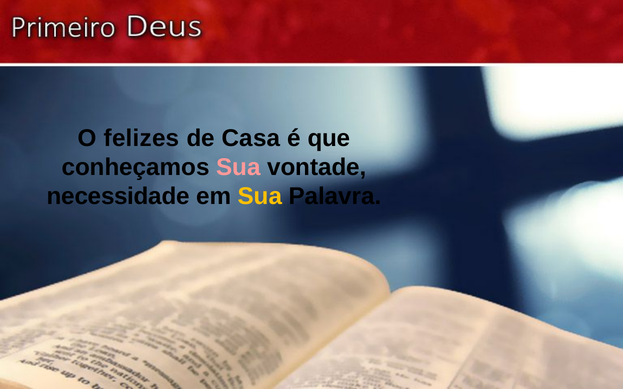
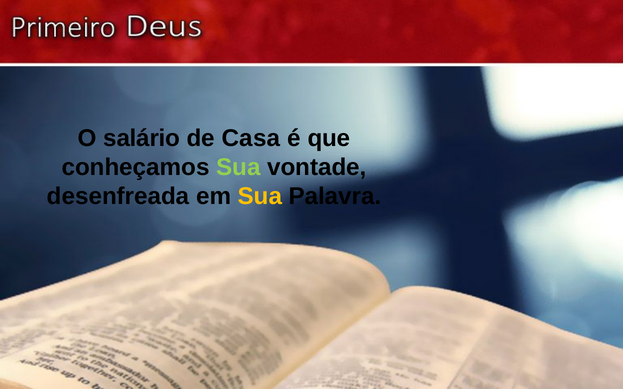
felizes: felizes -> salário
Sua at (238, 168) colour: pink -> light green
necessidade: necessidade -> desenfreada
